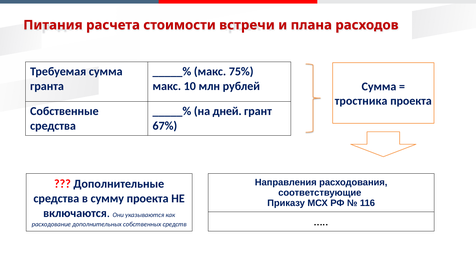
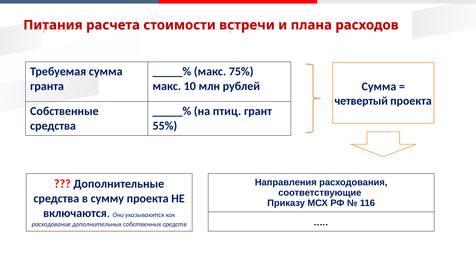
тростника: тростника -> четвертый
дней: дней -> птиц
67%: 67% -> 55%
